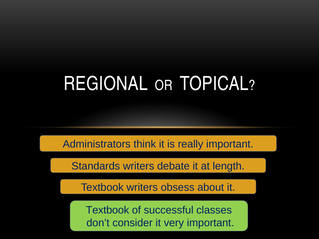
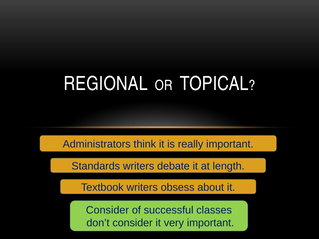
Textbook at (108, 210): Textbook -> Consider
